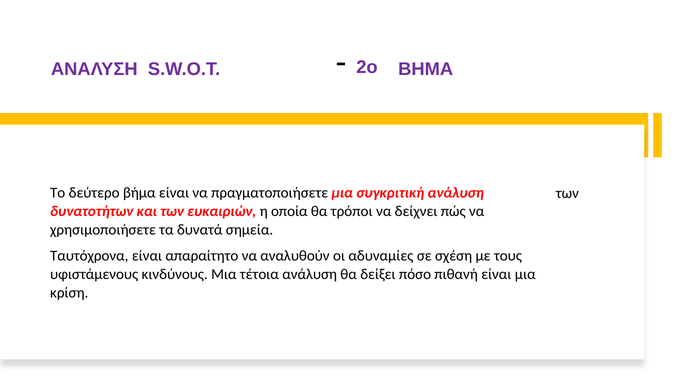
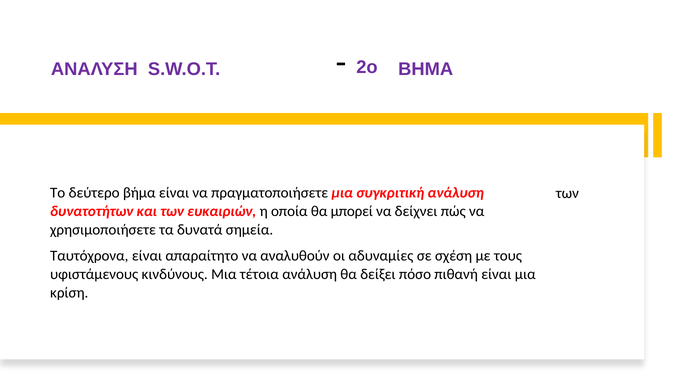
τρόποι: τρόποι -> μπορεί
